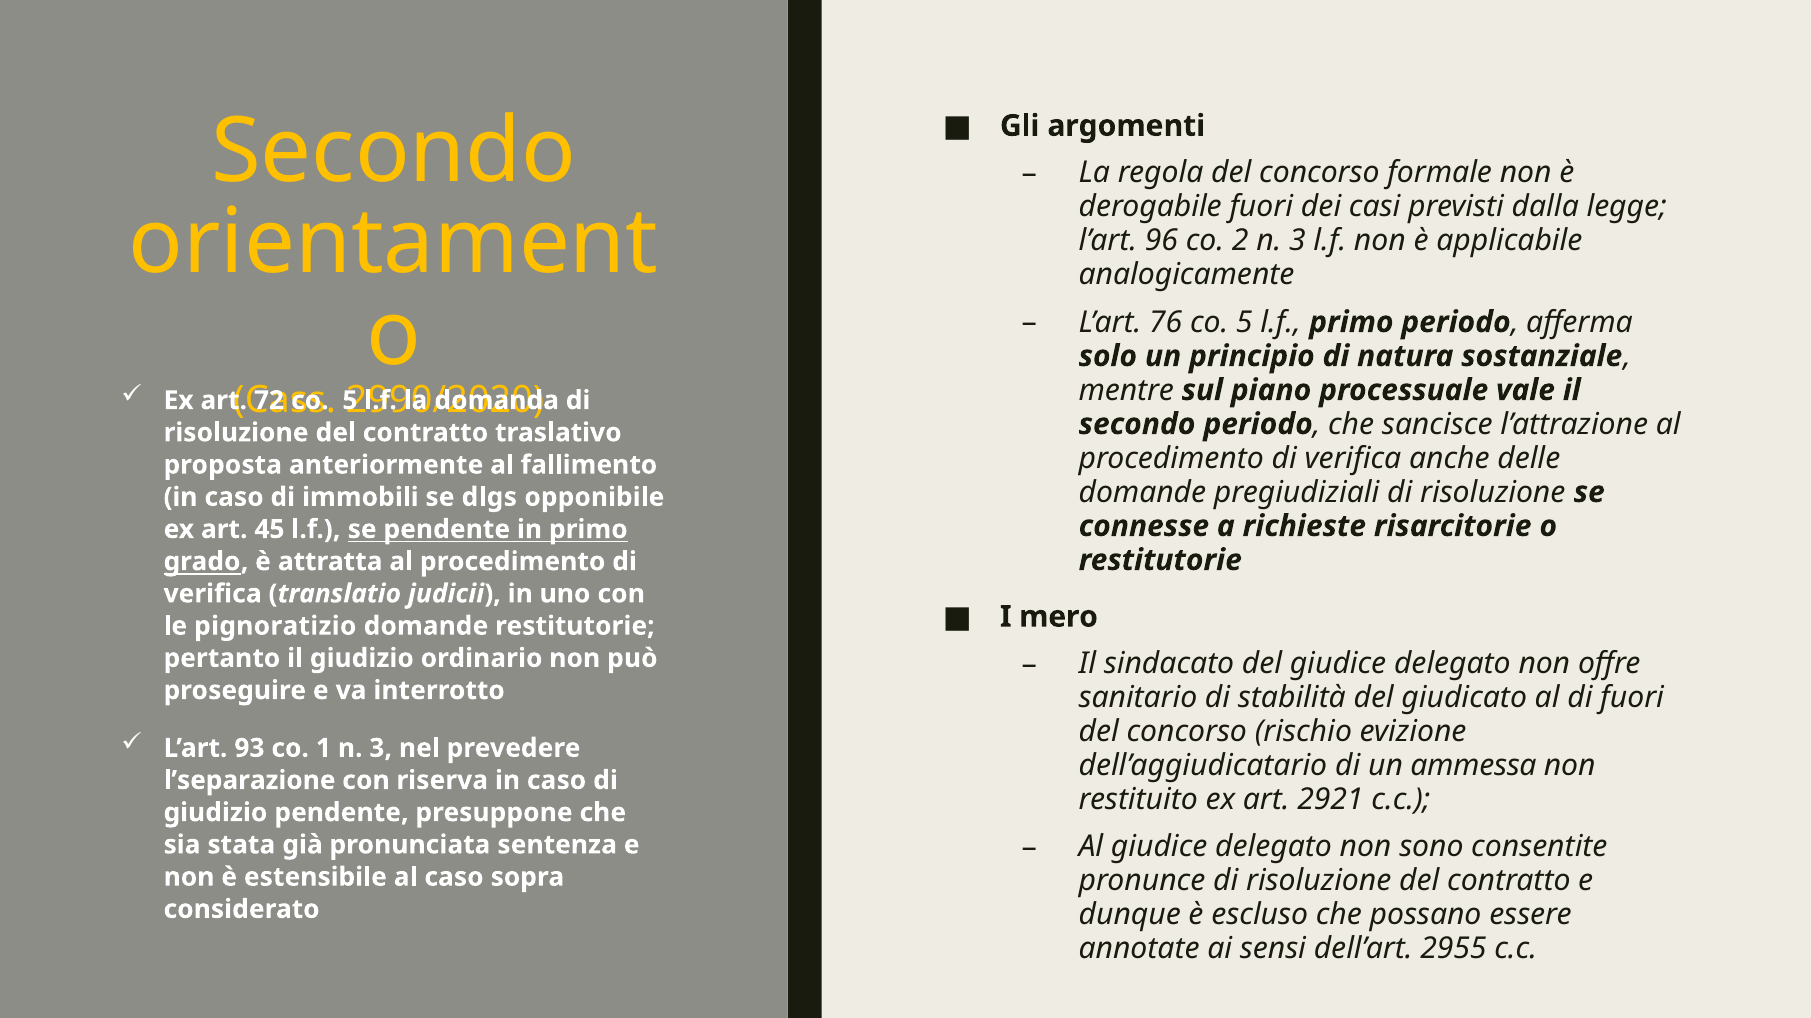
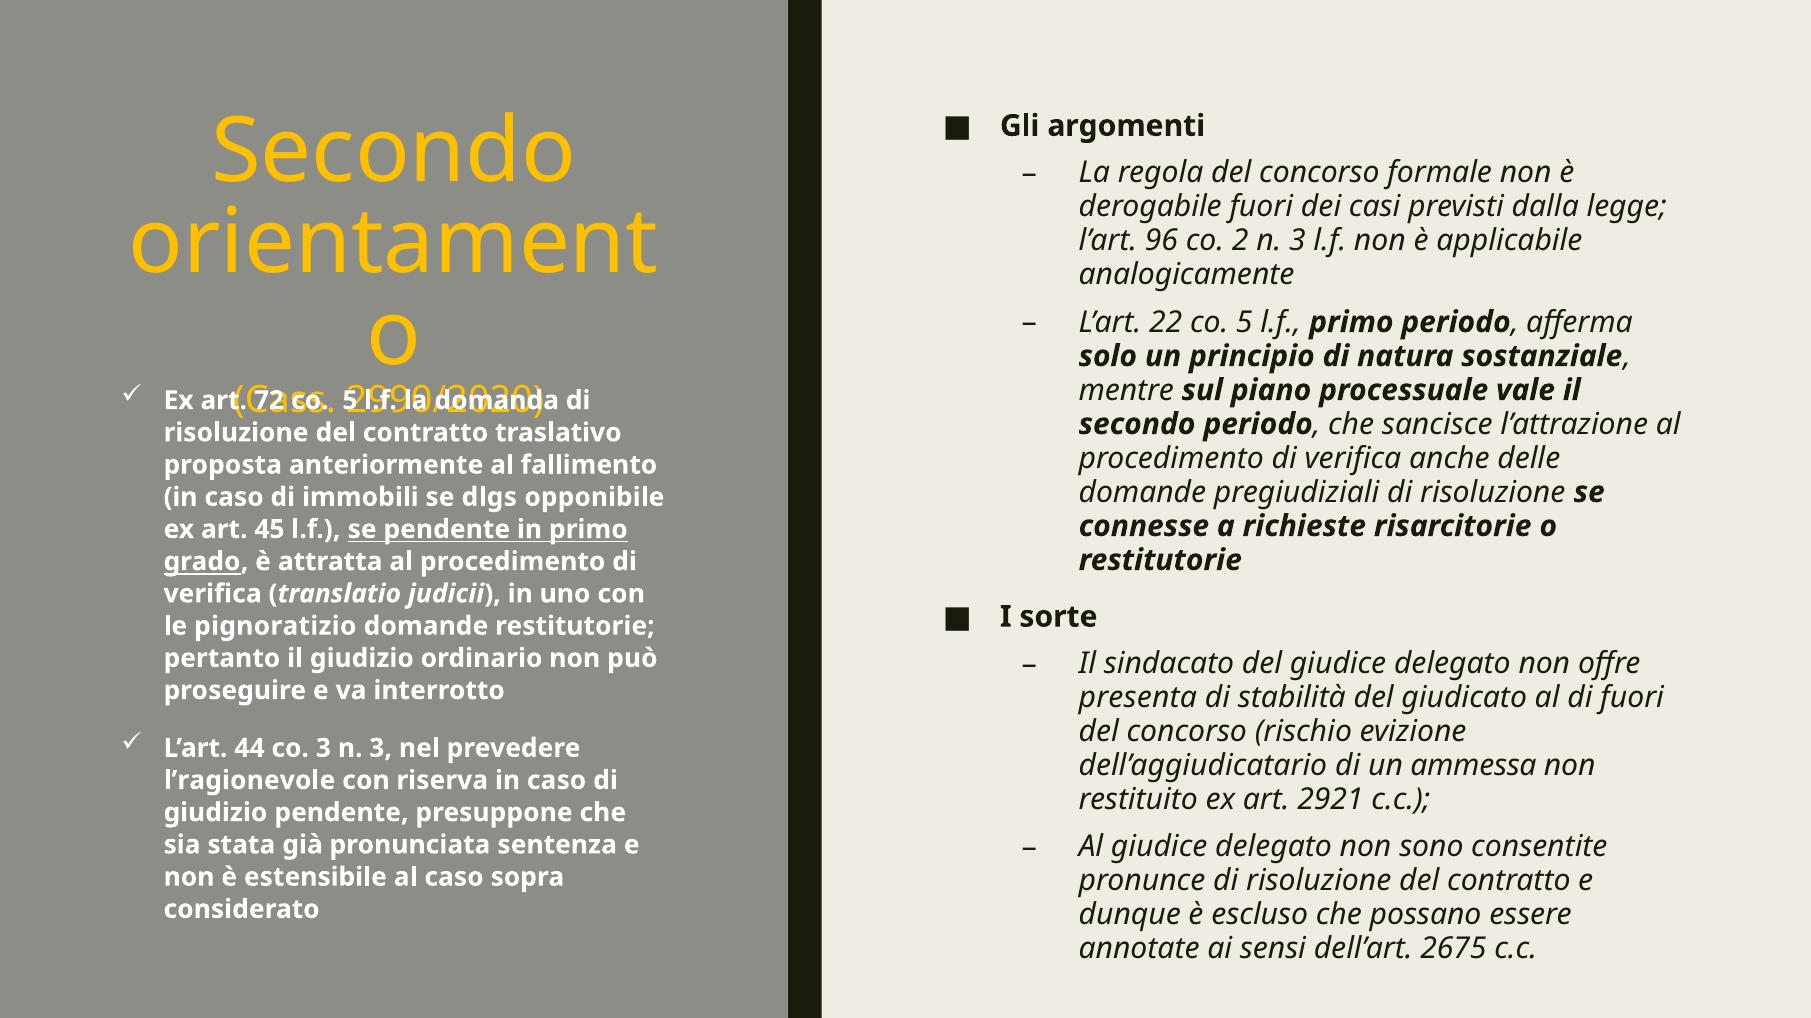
76: 76 -> 22
mero: mero -> sorte
sanitario: sanitario -> presenta
93: 93 -> 44
co 1: 1 -> 3
l’separazione: l’separazione -> l’ragionevole
2955: 2955 -> 2675
